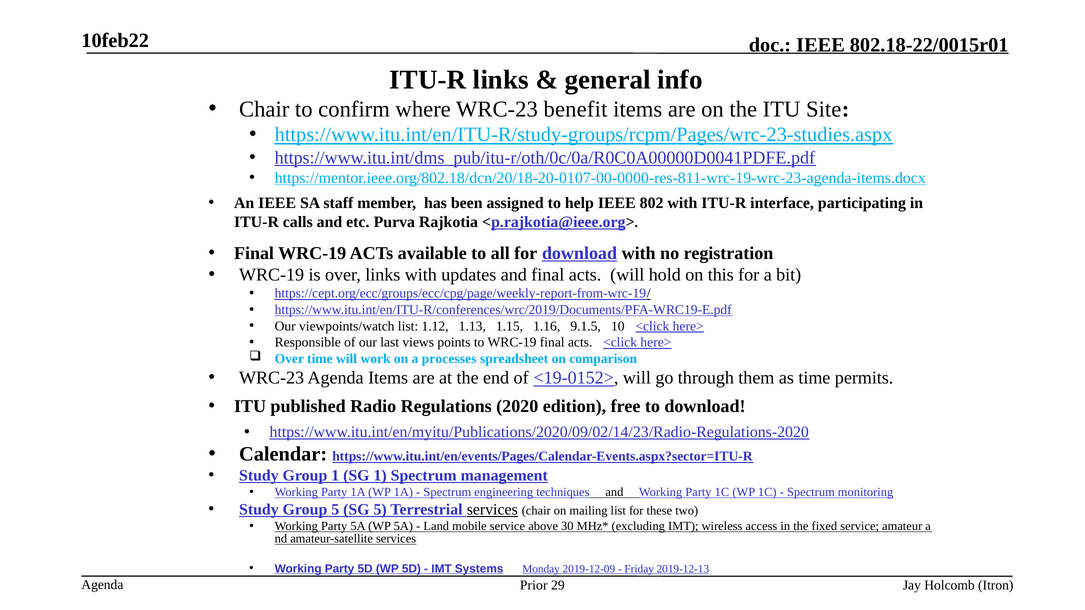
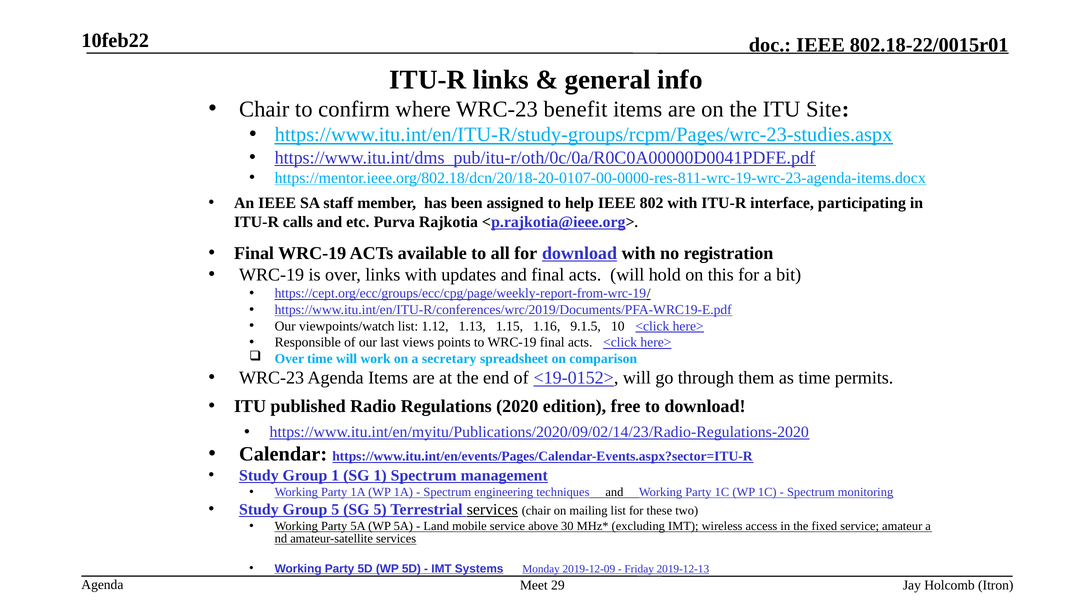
processes: processes -> secretary
Prior: Prior -> Meet
